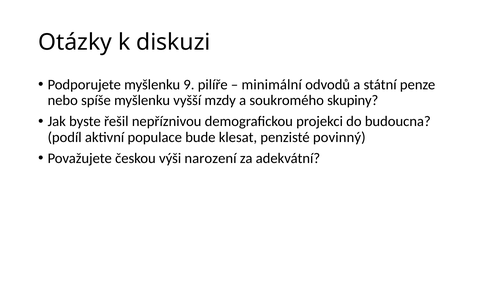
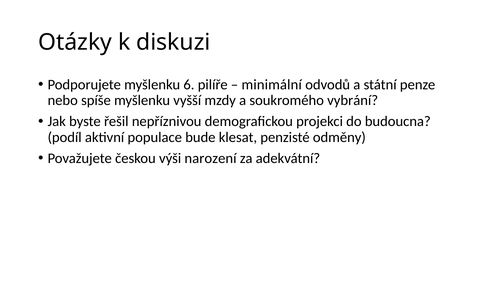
9: 9 -> 6
skupiny: skupiny -> vybrání
povinný: povinný -> odměny
